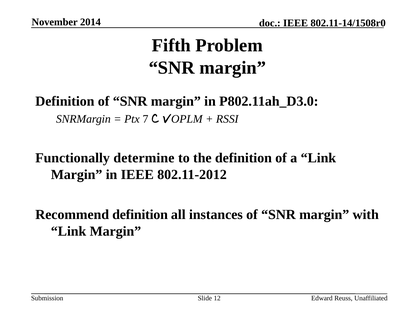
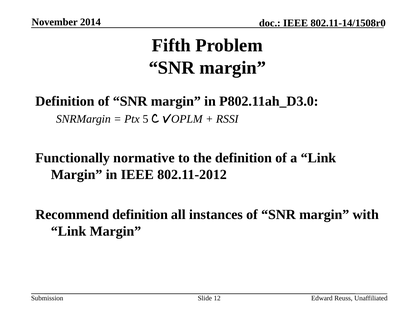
7: 7 -> 5
determine: determine -> normative
